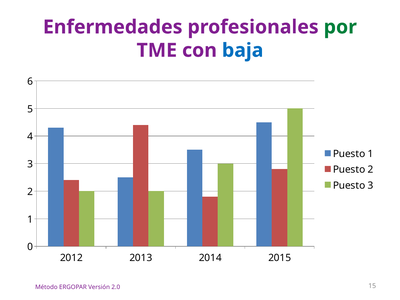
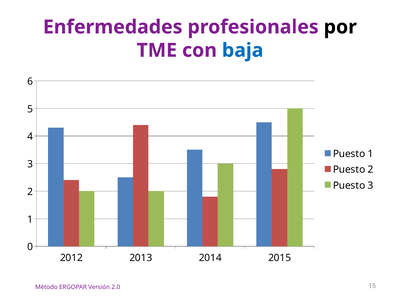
por colour: green -> black
